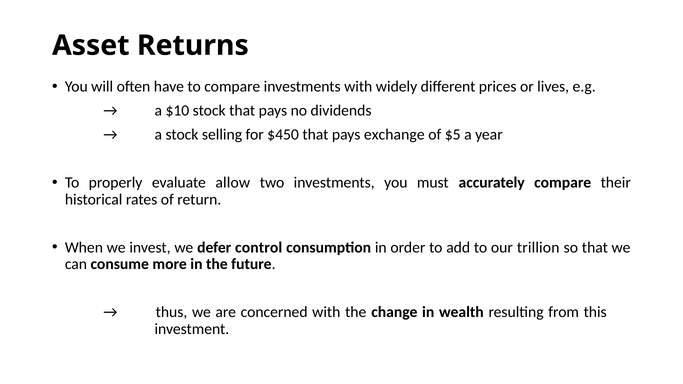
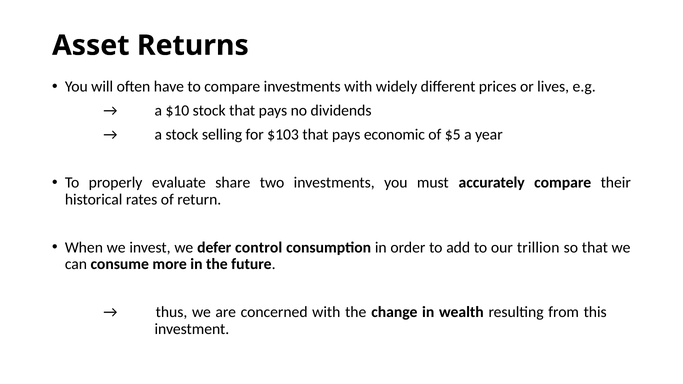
$450: $450 -> $103
exchange: exchange -> economic
allow: allow -> share
